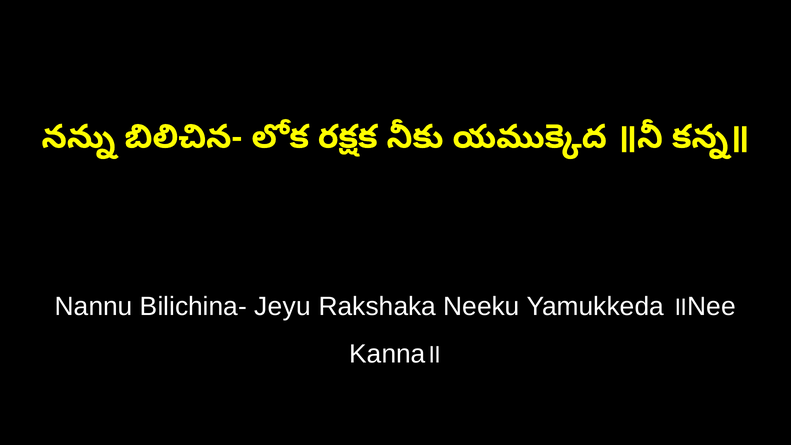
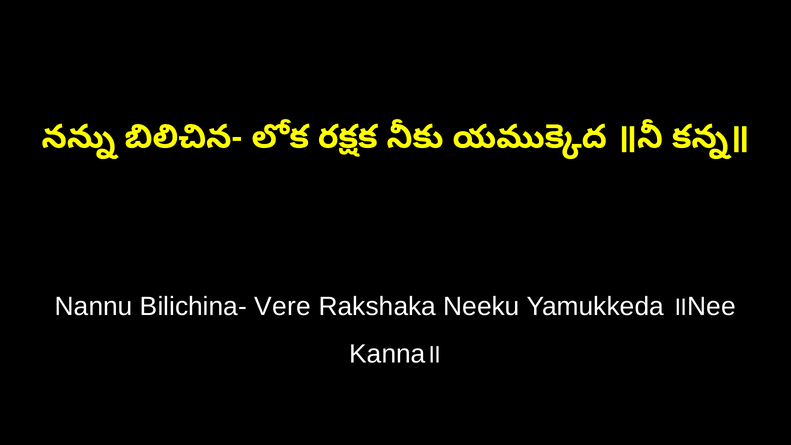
Jeyu: Jeyu -> Vere
